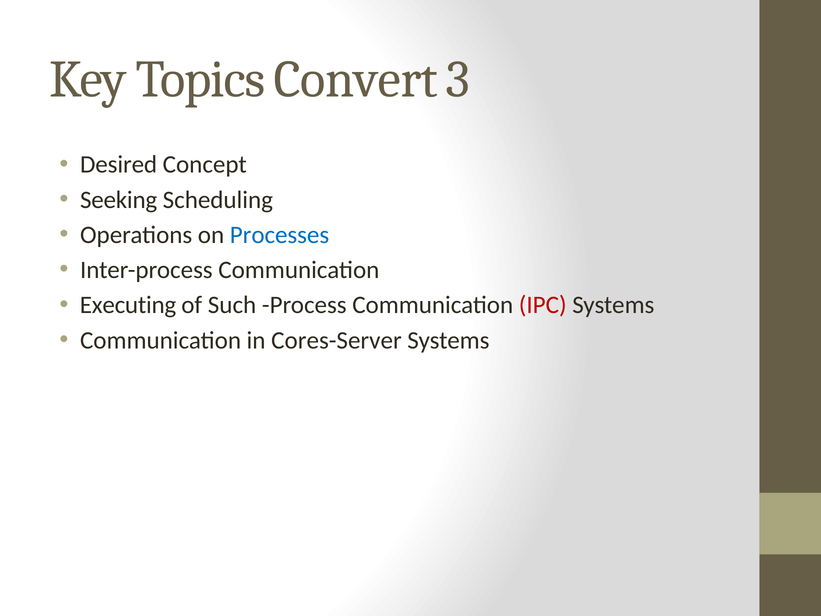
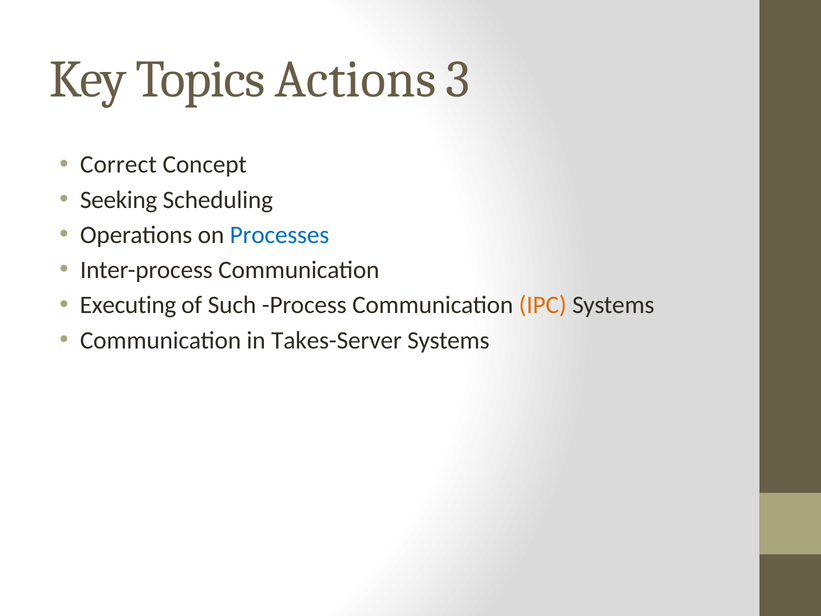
Convert: Convert -> Actions
Desired: Desired -> Correct
IPC colour: red -> orange
Cores-Server: Cores-Server -> Takes-Server
